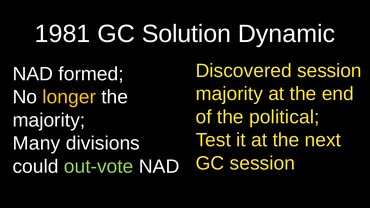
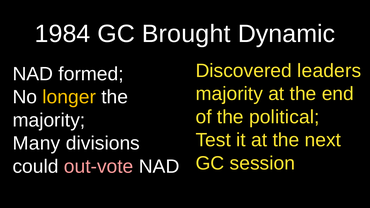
1981: 1981 -> 1984
Solution: Solution -> Brought
Discovered session: session -> leaders
out-vote colour: light green -> pink
